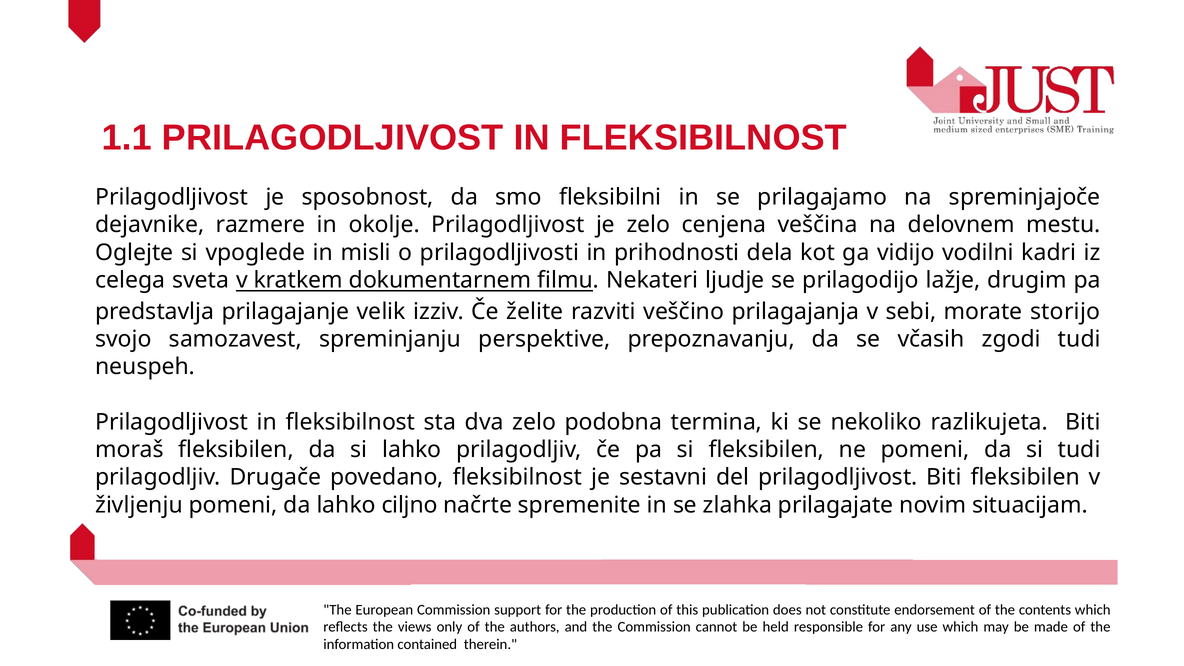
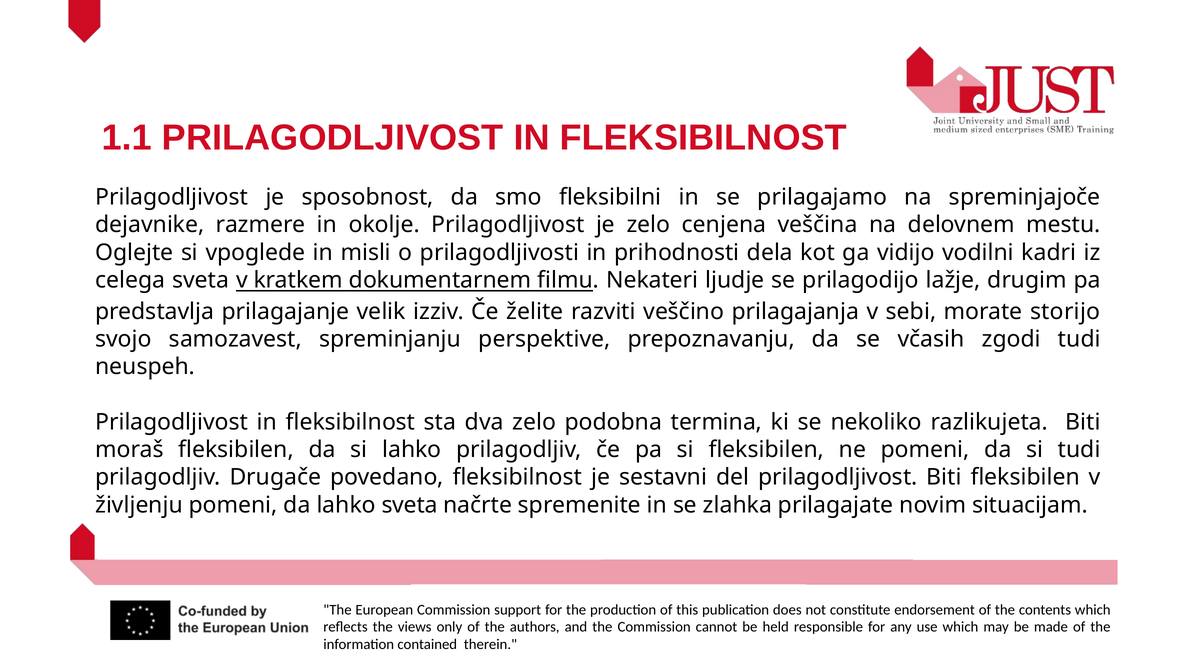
lahko ciljno: ciljno -> sveta
